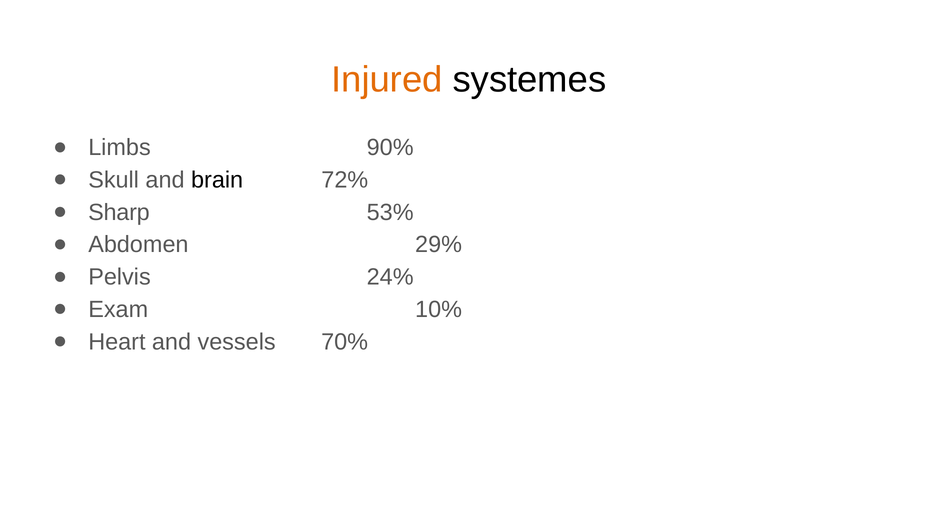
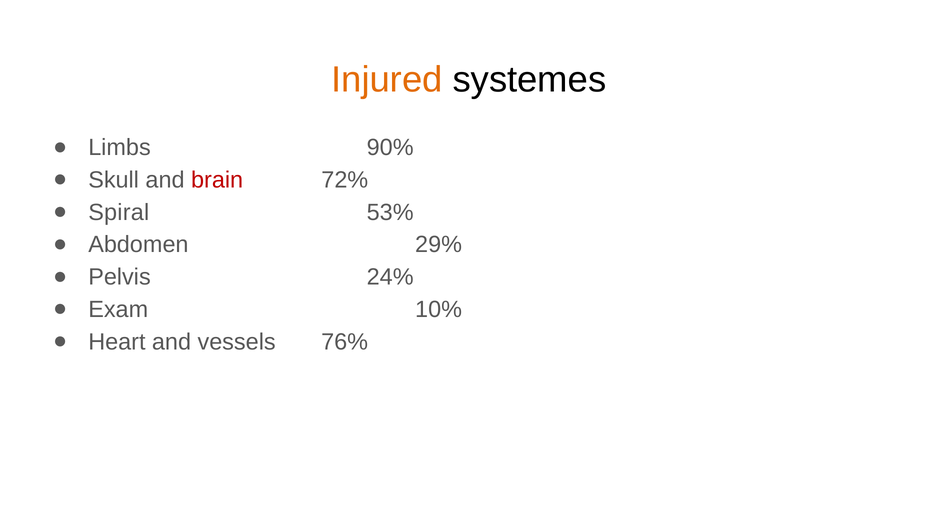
brain colour: black -> red
Sharp: Sharp -> Spiral
70%: 70% -> 76%
